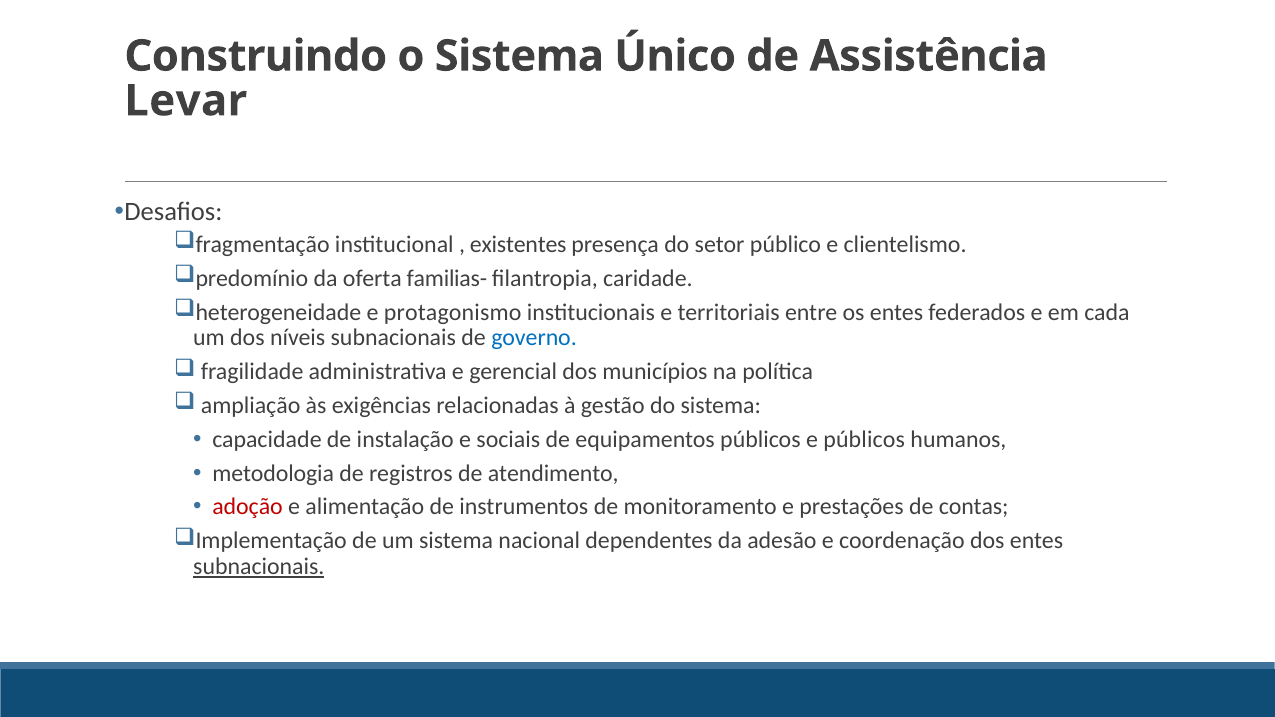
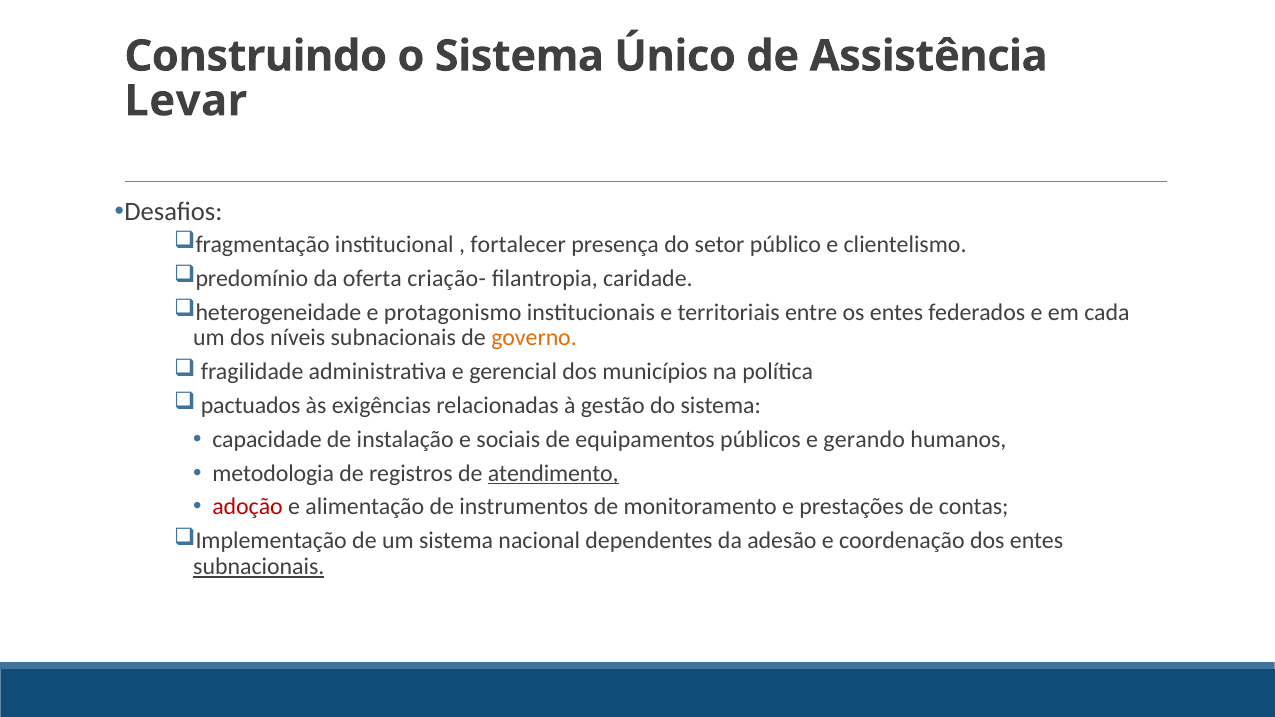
existentes: existentes -> fortalecer
familias-: familias- -> criação-
governo colour: blue -> orange
ampliação: ampliação -> pactuados
e públicos: públicos -> gerando
atendimento underline: none -> present
